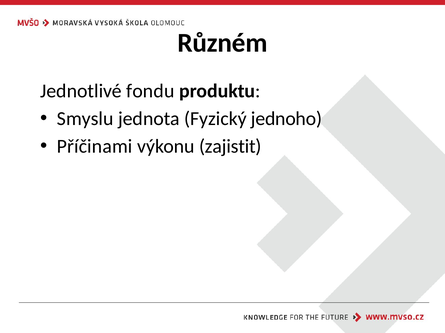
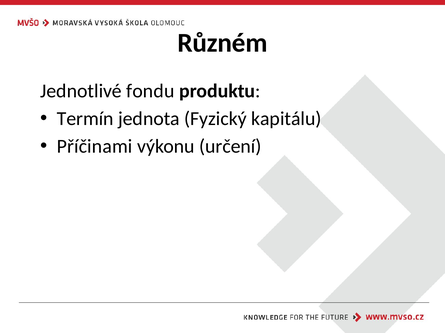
Smyslu: Smyslu -> Termín
jednoho: jednoho -> kapitálu
zajistit: zajistit -> určení
